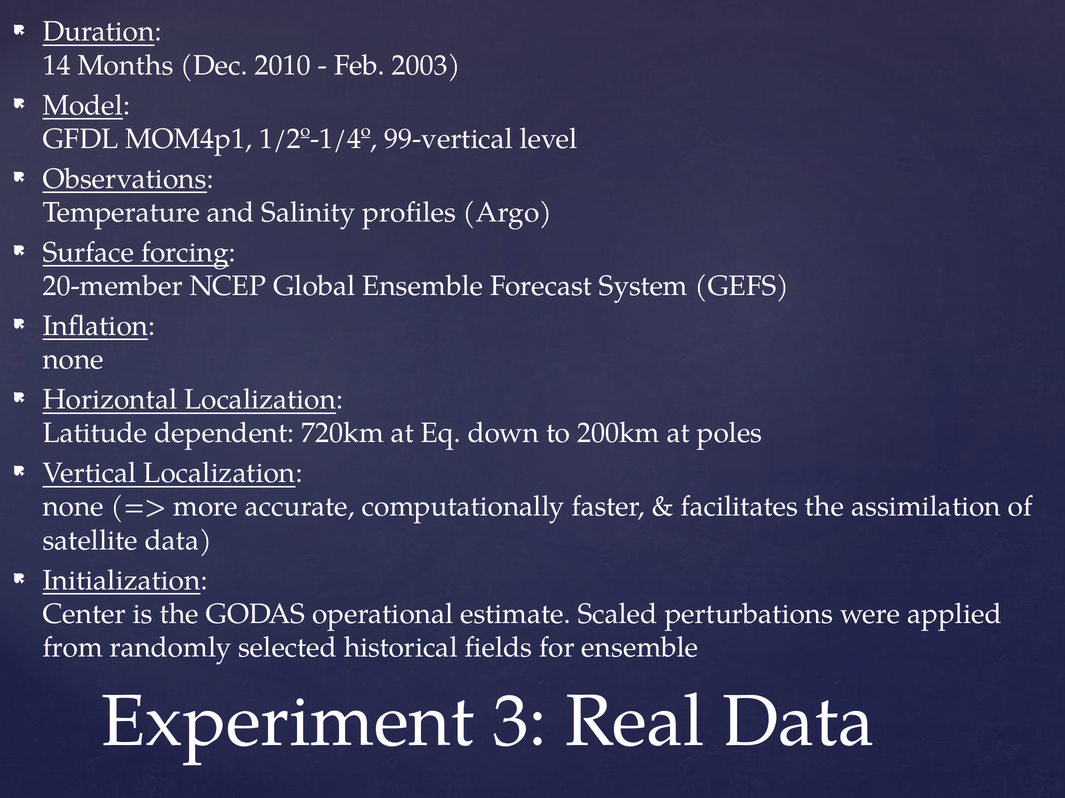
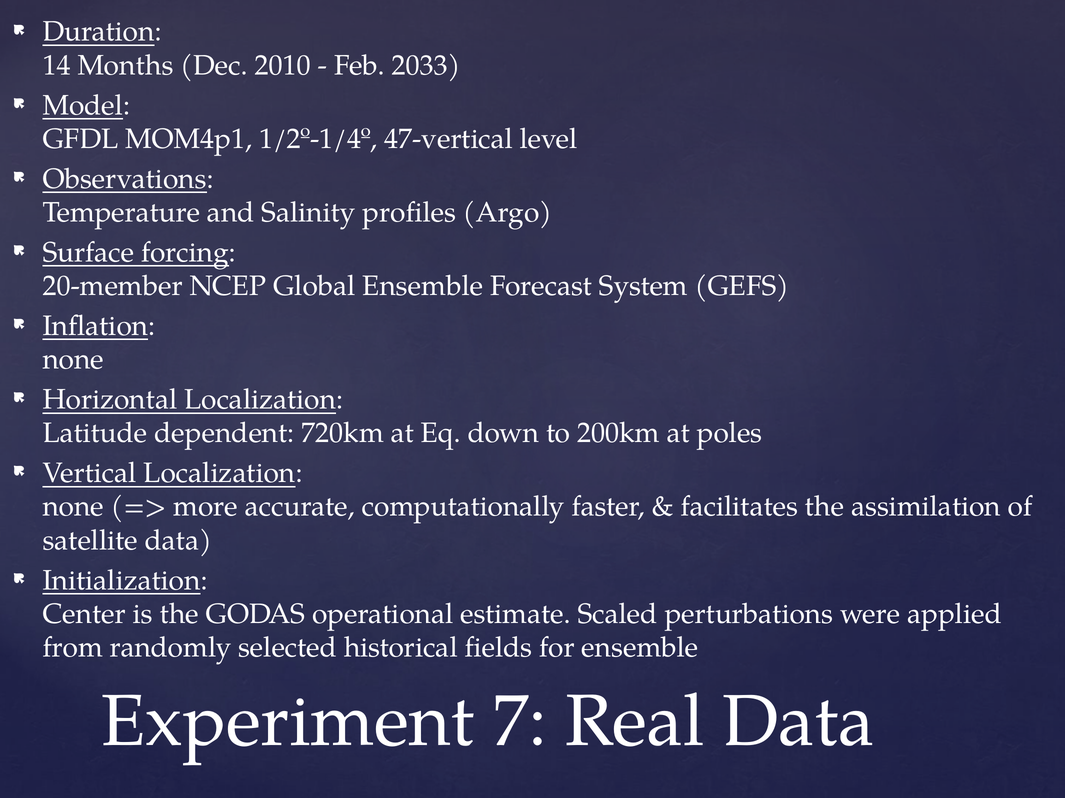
2003: 2003 -> 2033
99-vertical: 99-vertical -> 47-vertical
3: 3 -> 7
